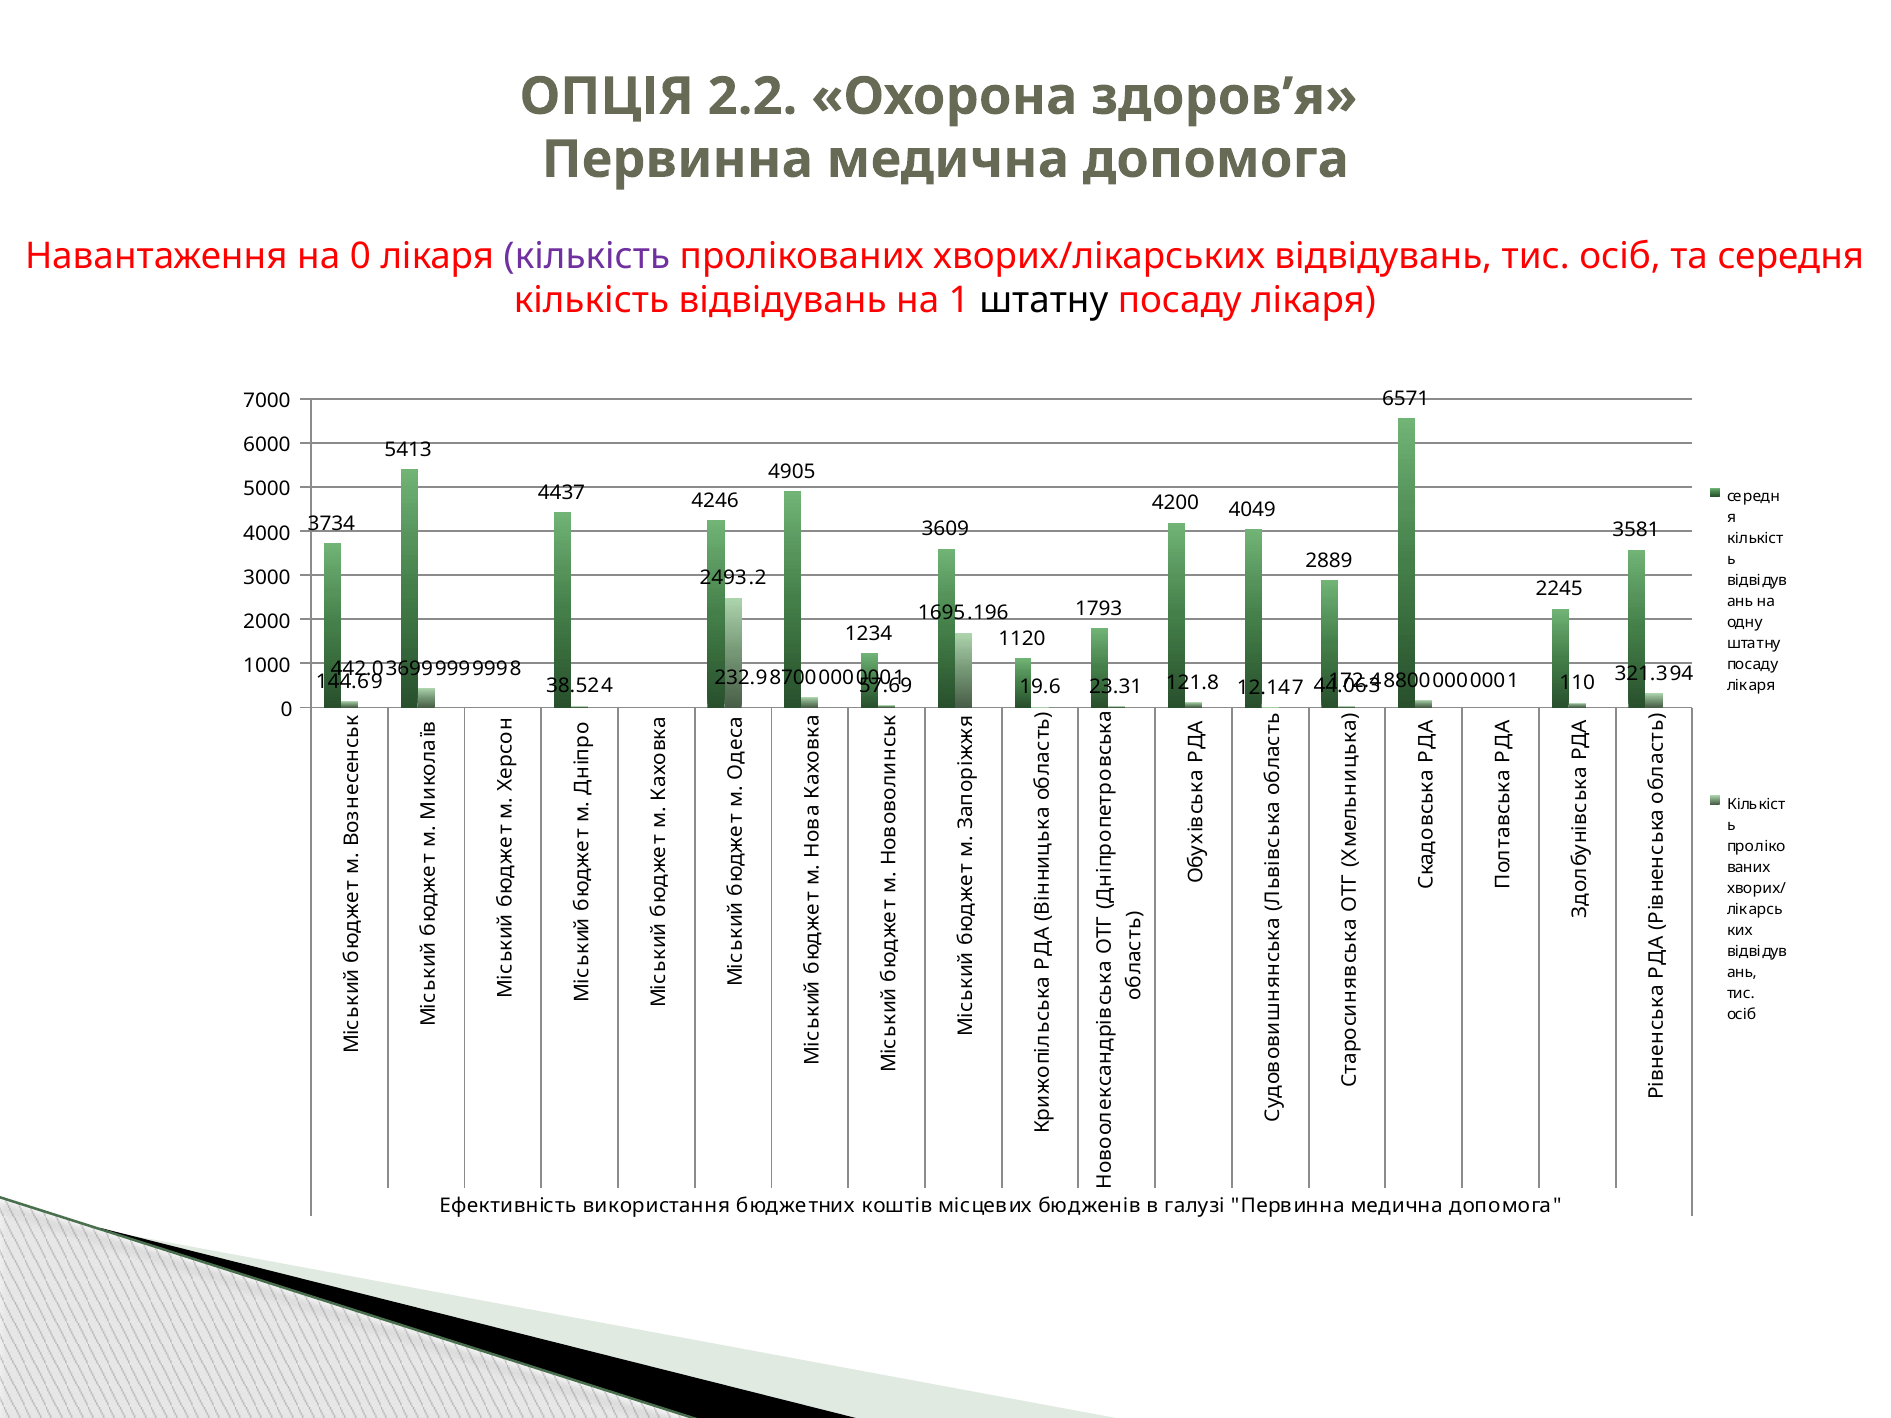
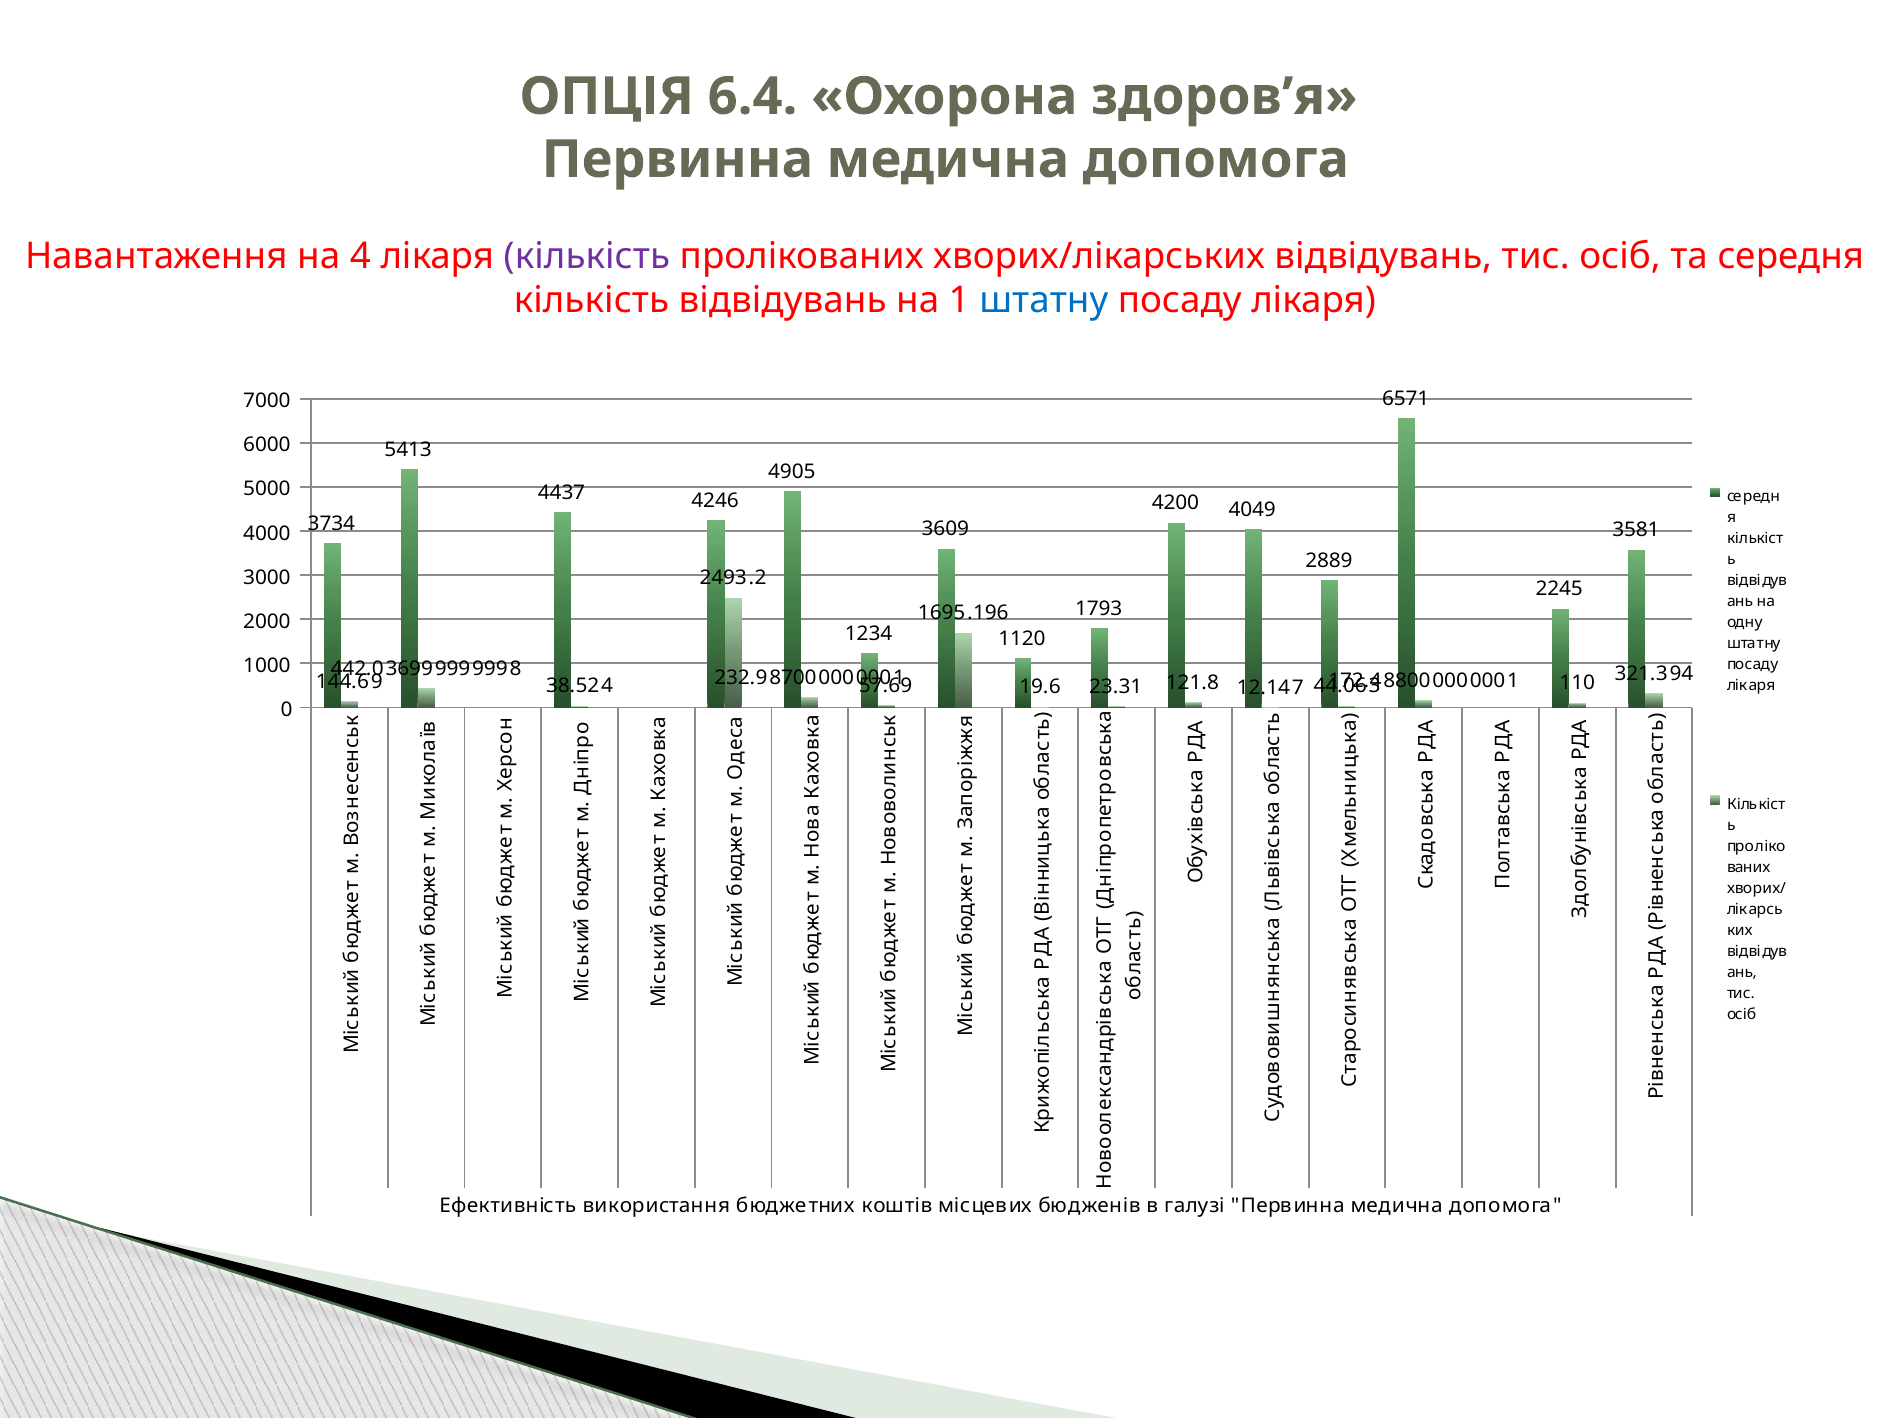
2.2: 2.2 -> 6.4
на 0: 0 -> 4
штатну at (1044, 300) colour: black -> blue
